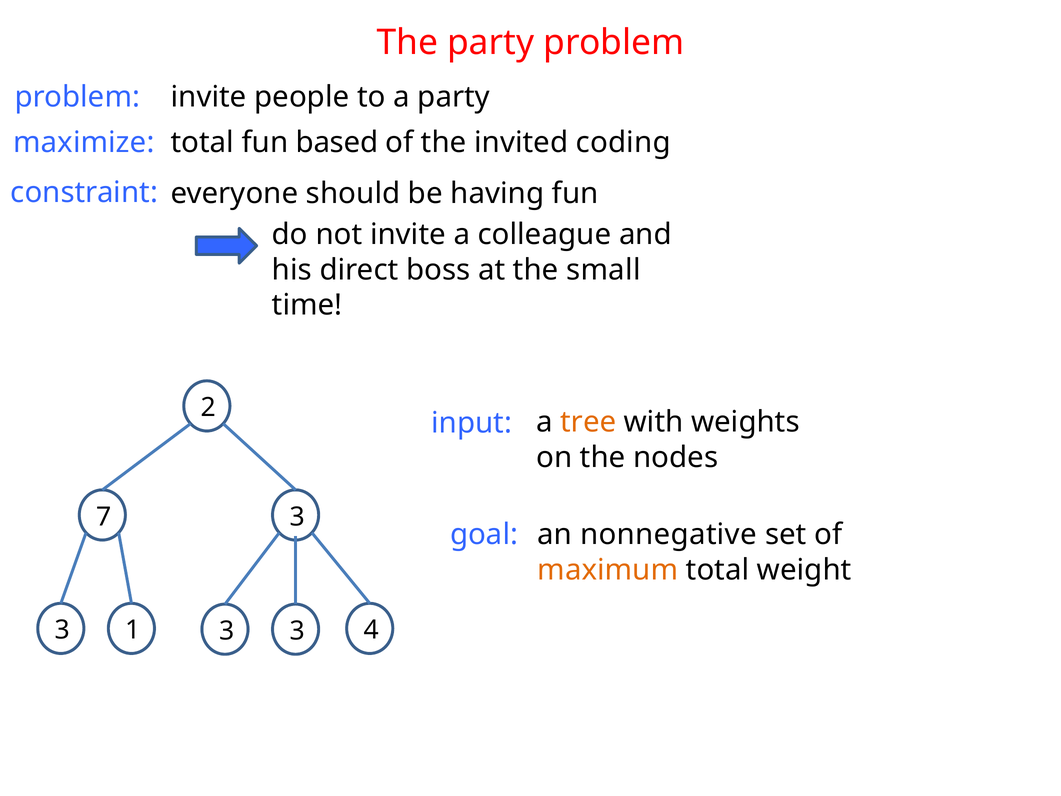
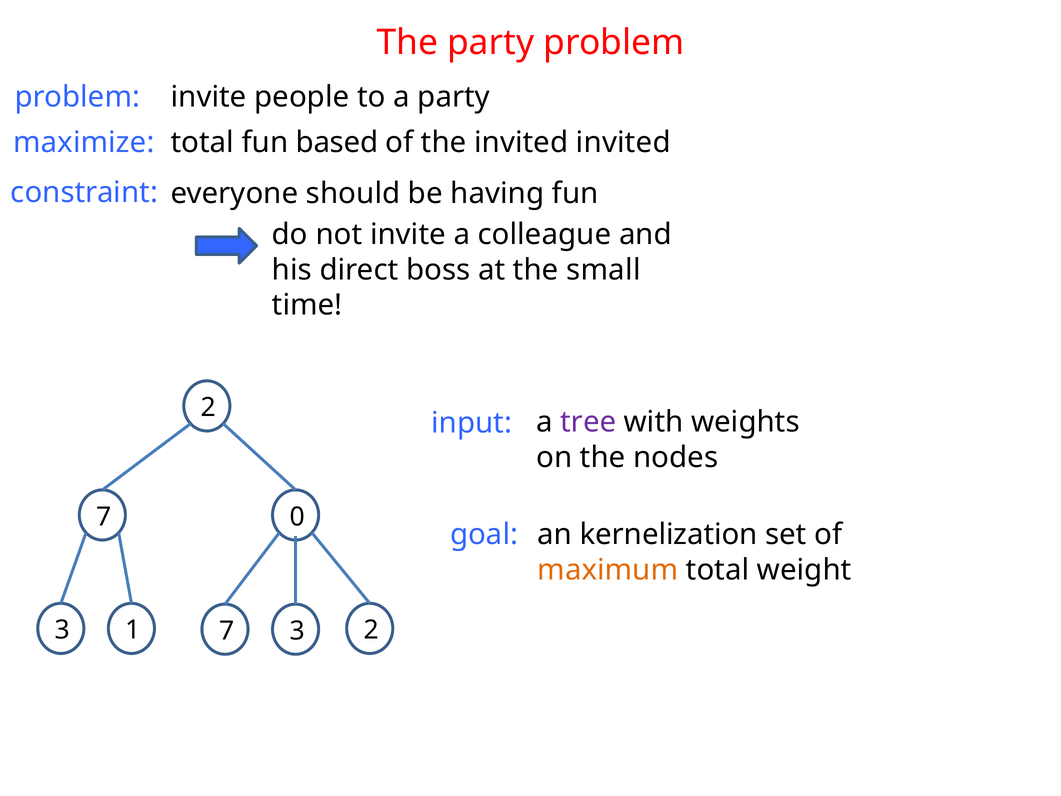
invited coding: coding -> invited
tree colour: orange -> purple
7 3: 3 -> 0
nonnegative: nonnegative -> kernelization
1 3: 3 -> 7
3 4: 4 -> 2
